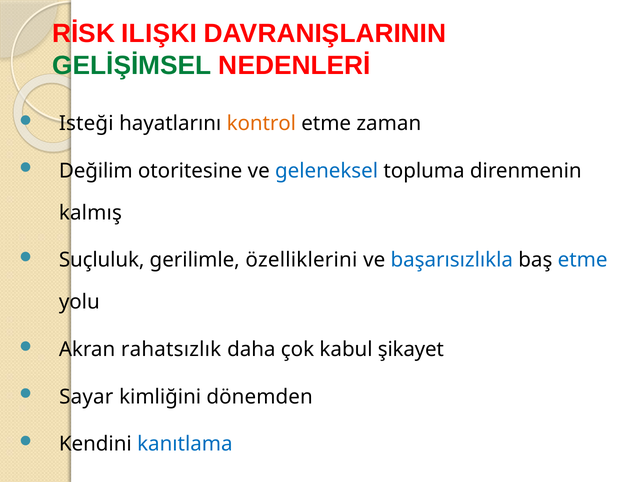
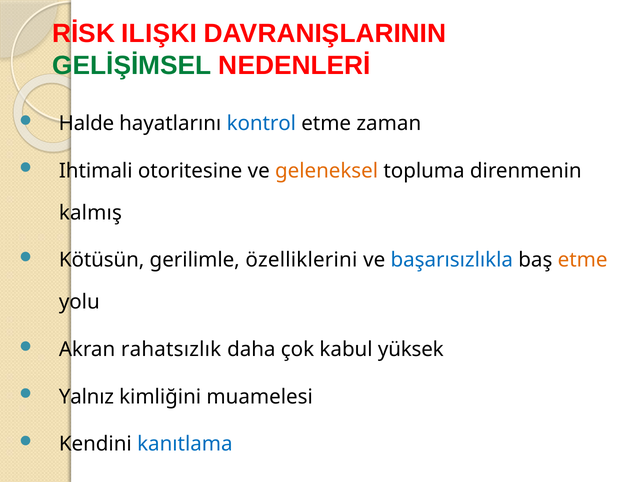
Isteği: Isteği -> Halde
kontrol colour: orange -> blue
Değilim: Değilim -> Ihtimali
geleneksel colour: blue -> orange
Suçluluk: Suçluluk -> Kötüsün
etme at (583, 260) colour: blue -> orange
şikayet: şikayet -> yüksek
Sayar: Sayar -> Yalnız
dönemden: dönemden -> muamelesi
